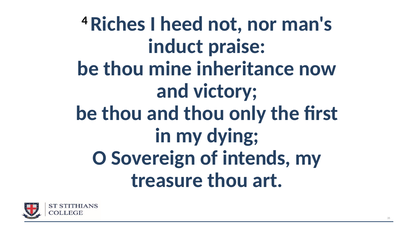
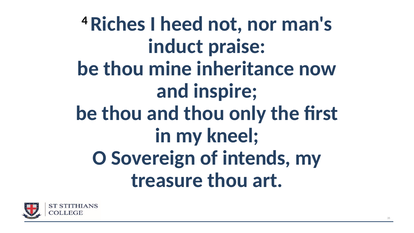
victory: victory -> inspire
dying: dying -> kneel
